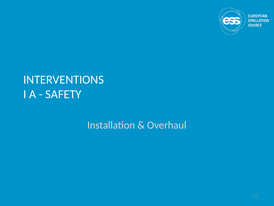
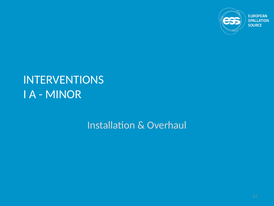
SAFETY: SAFETY -> MINOR
